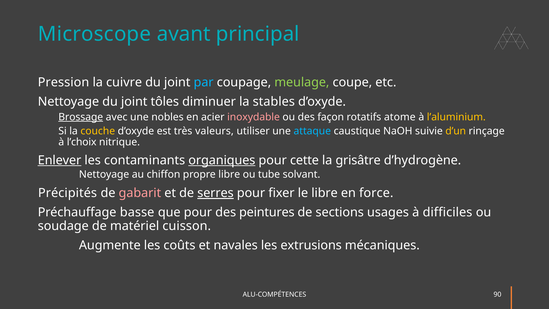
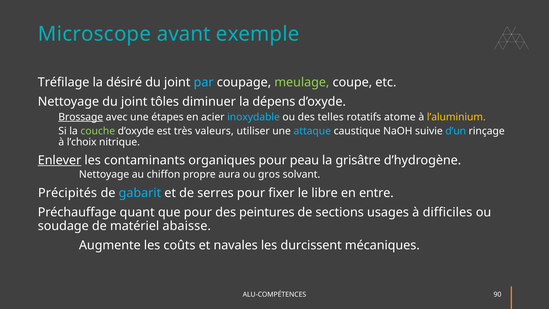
principal: principal -> exemple
Pression: Pression -> Tréfilage
cuivre: cuivre -> désiré
stables: stables -> dépens
nobles: nobles -> étapes
inoxydable colour: pink -> light blue
façon: façon -> telles
couche colour: yellow -> light green
d’un colour: yellow -> light blue
organiques underline: present -> none
cette: cette -> peau
propre libre: libre -> aura
tube: tube -> gros
gabarit colour: pink -> light blue
serres underline: present -> none
force: force -> entre
basse: basse -> quant
cuisson: cuisson -> abaisse
extrusions: extrusions -> durcissent
